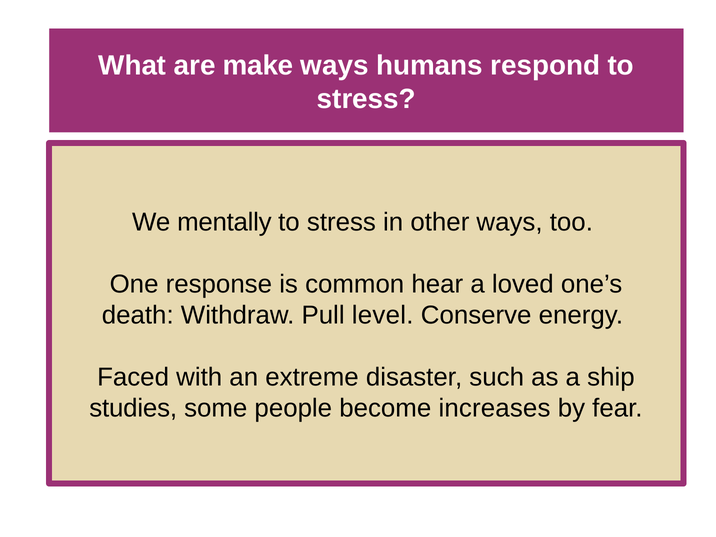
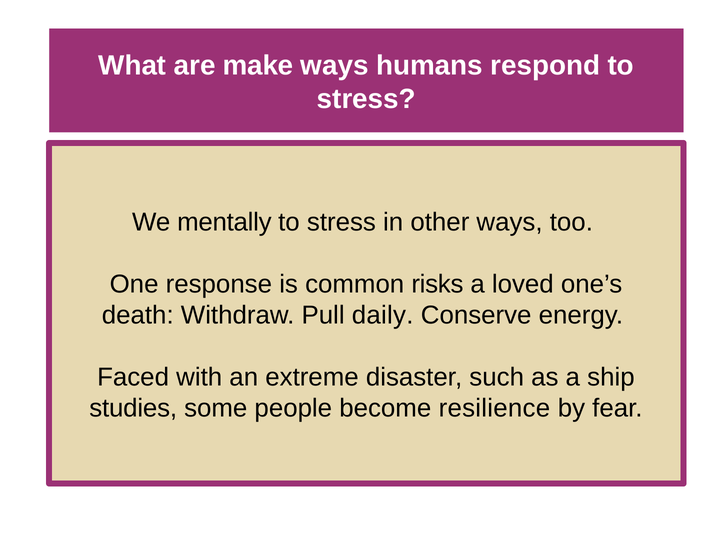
hear: hear -> risks
level: level -> daily
increases: increases -> resilience
